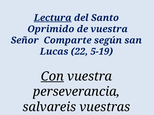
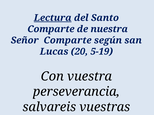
Oprimido at (51, 29): Oprimido -> Comparte
de vuestra: vuestra -> nuestra
22: 22 -> 20
Con underline: present -> none
